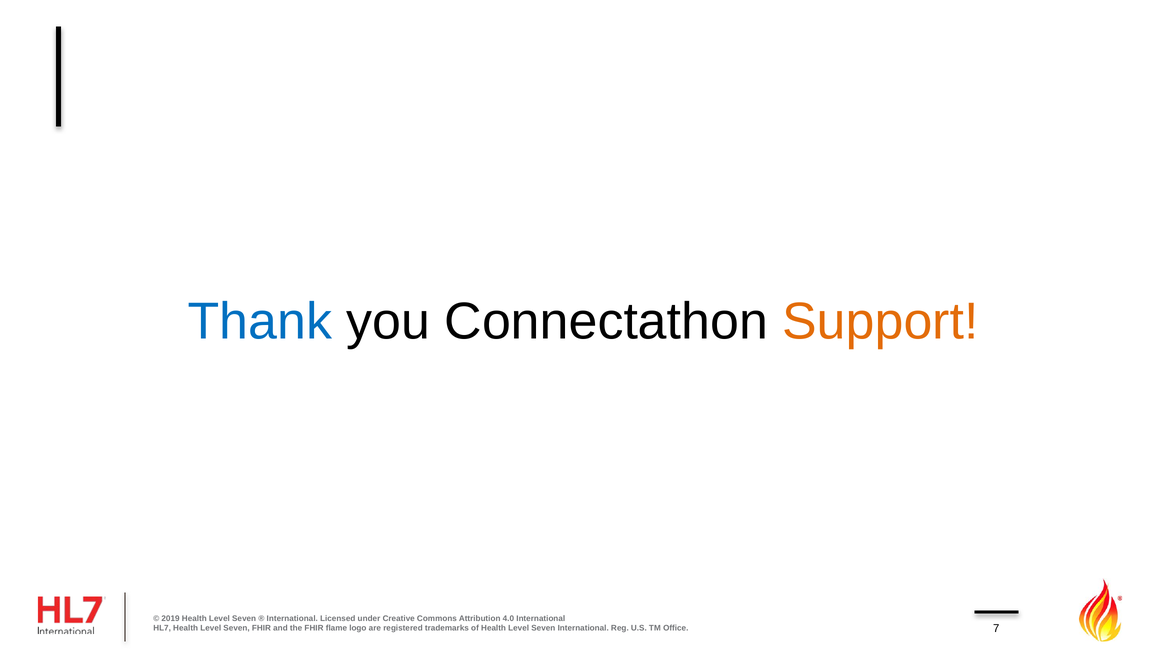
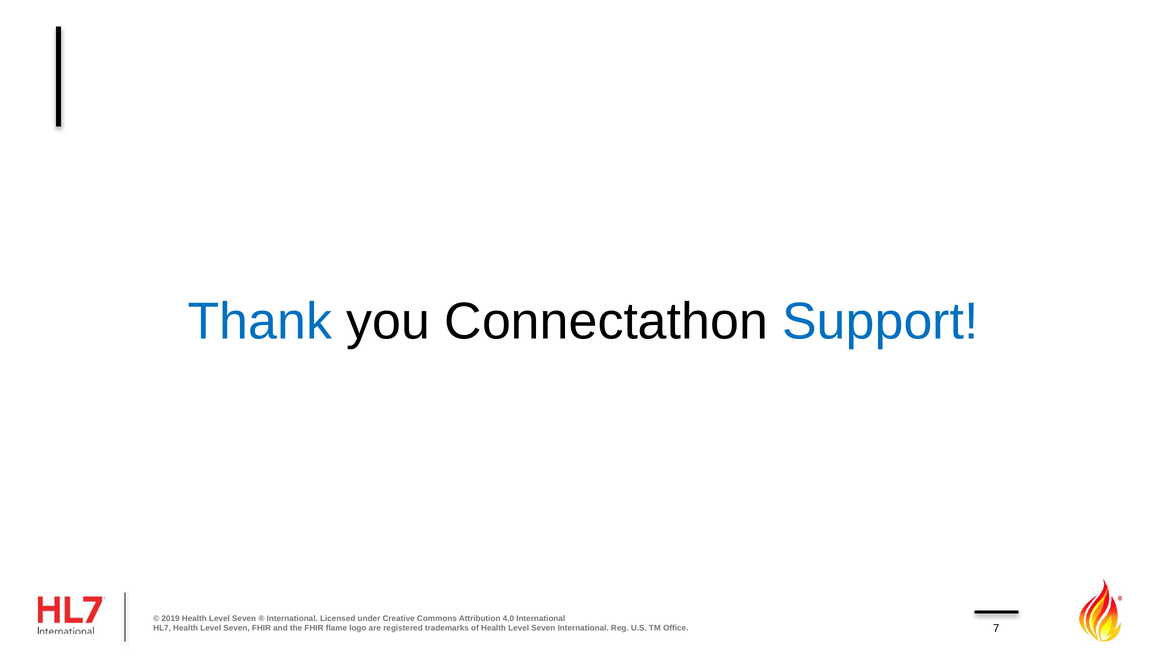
Support colour: orange -> blue
